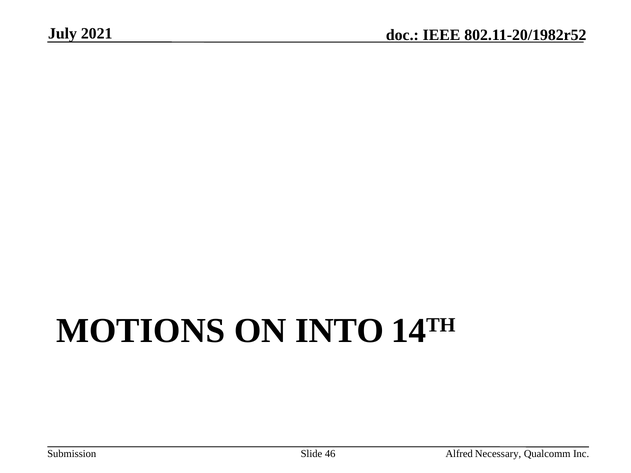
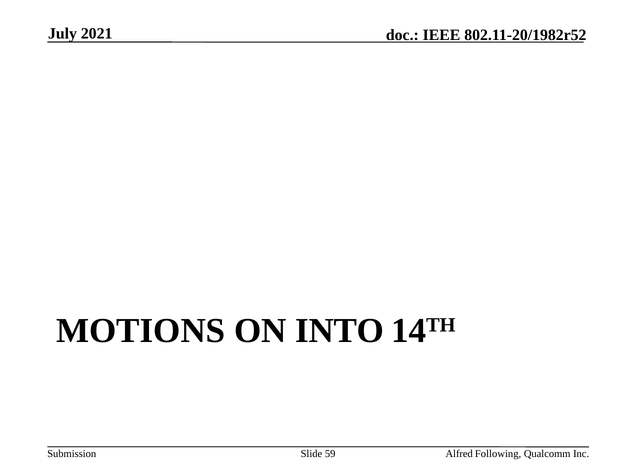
46: 46 -> 59
Necessary: Necessary -> Following
